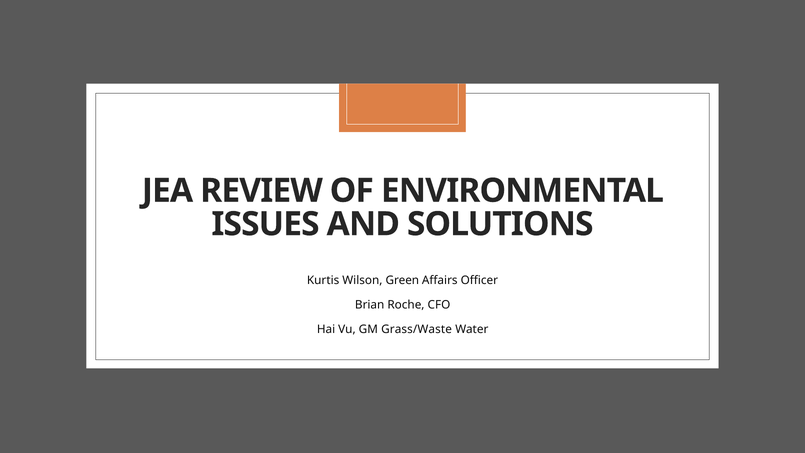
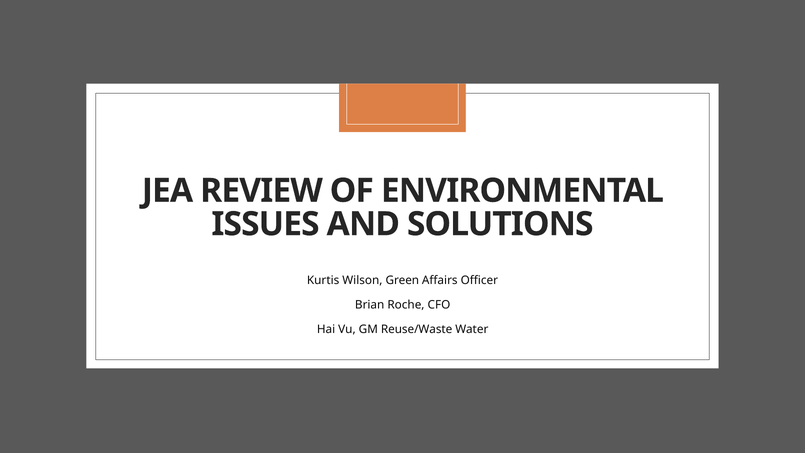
Grass/Waste: Grass/Waste -> Reuse/Waste
